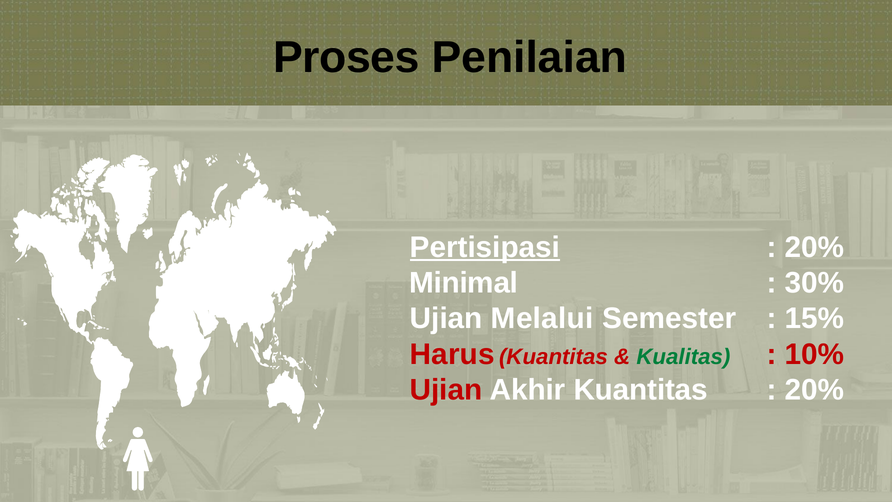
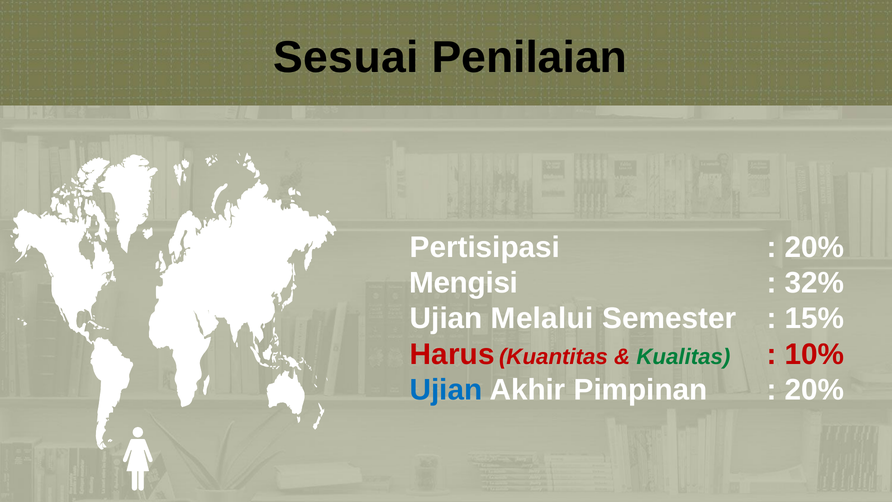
Proses: Proses -> Sesuai
Pertisipasi underline: present -> none
Minimal: Minimal -> Mengisi
30%: 30% -> 32%
Ujian at (446, 390) colour: red -> blue
Akhir Kuantitas: Kuantitas -> Pimpinan
